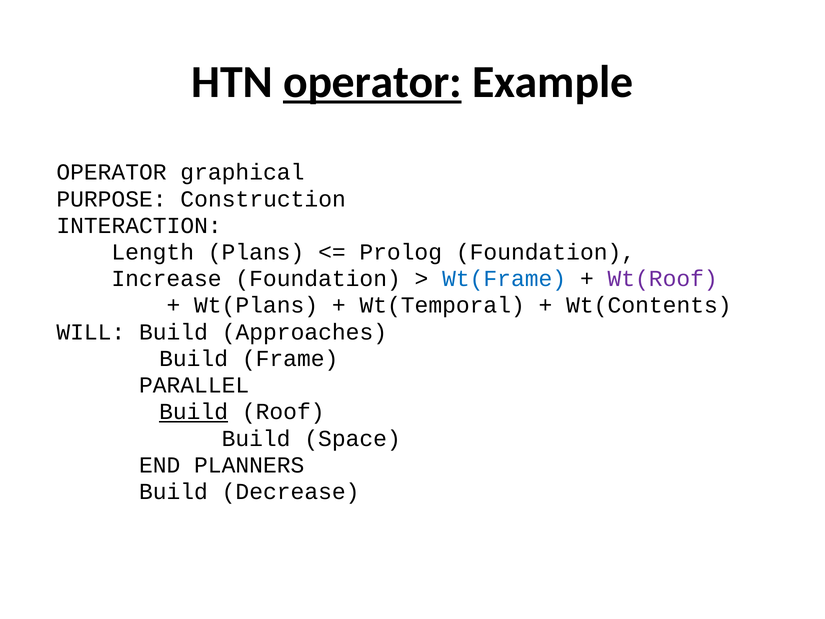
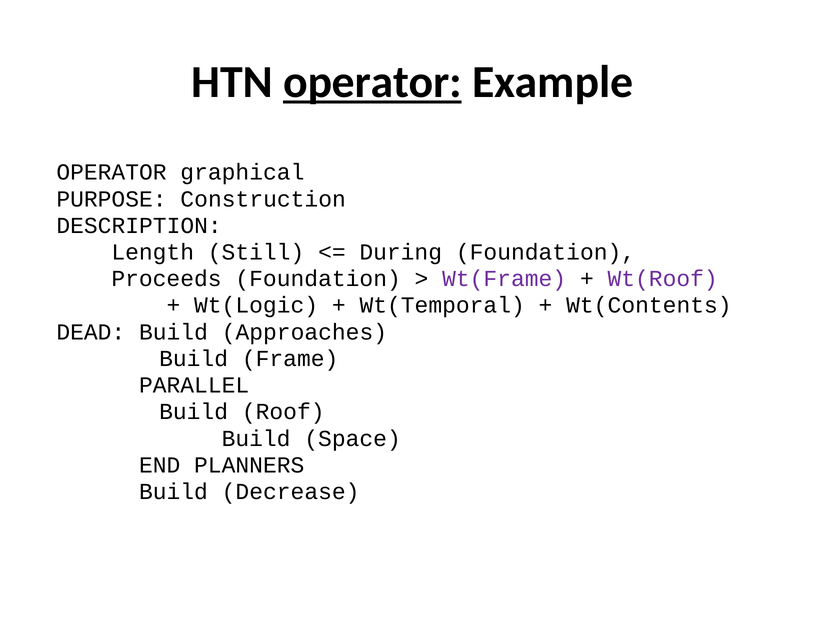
INTERACTION: INTERACTION -> DESCRIPTION
Plans: Plans -> Still
Prolog: Prolog -> During
Increase: Increase -> Proceeds
Wt(Frame colour: blue -> purple
Wt(Plans: Wt(Plans -> Wt(Logic
WILL: WILL -> DEAD
Build at (194, 412) underline: present -> none
